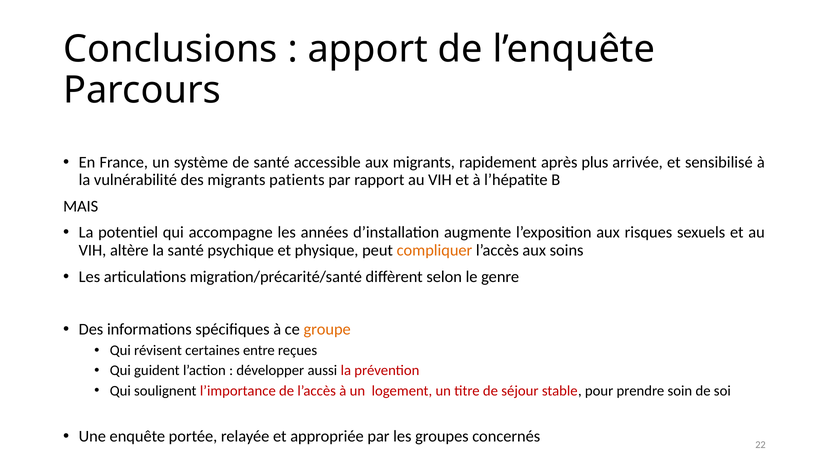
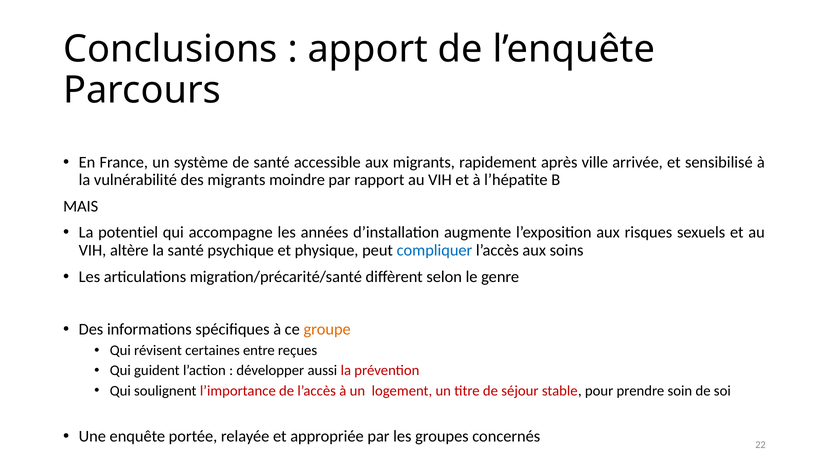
plus: plus -> ville
patients: patients -> moindre
compliquer colour: orange -> blue
